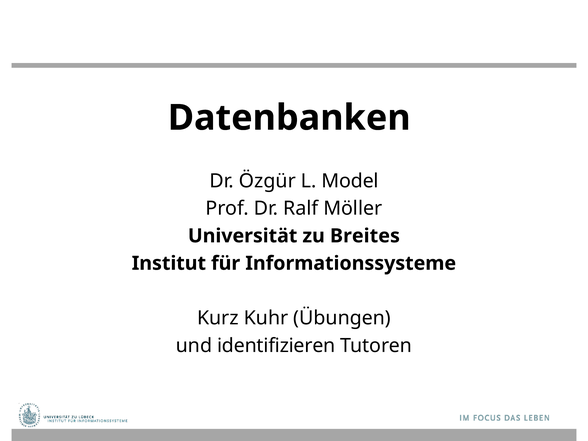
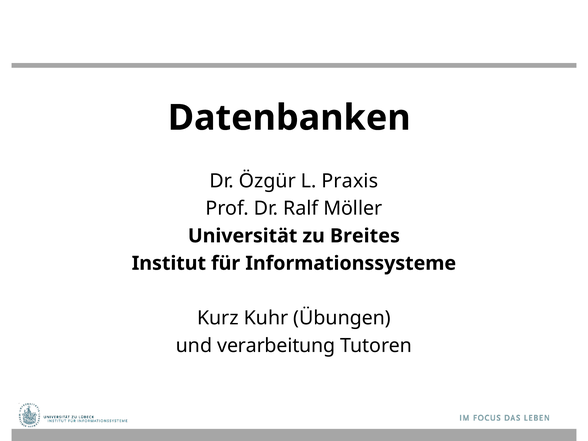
Model: Model -> Praxis
identifizieren: identifizieren -> verarbeitung
